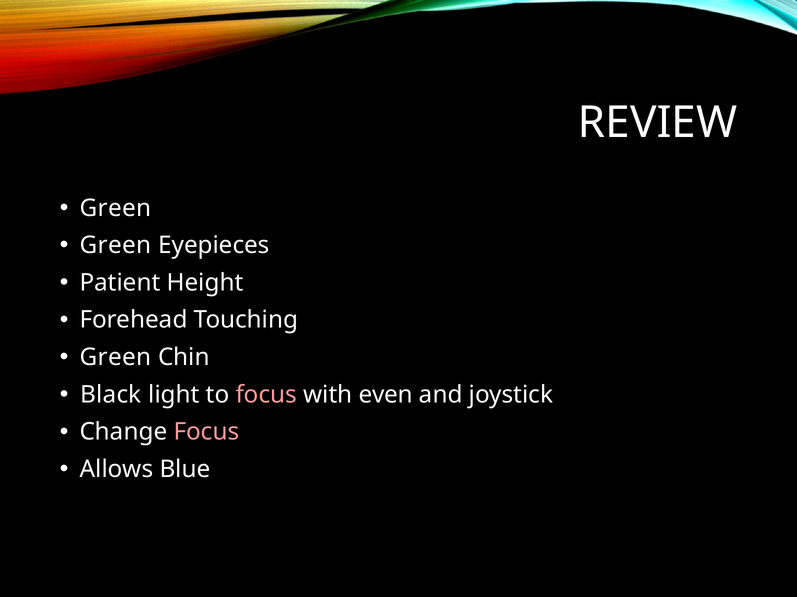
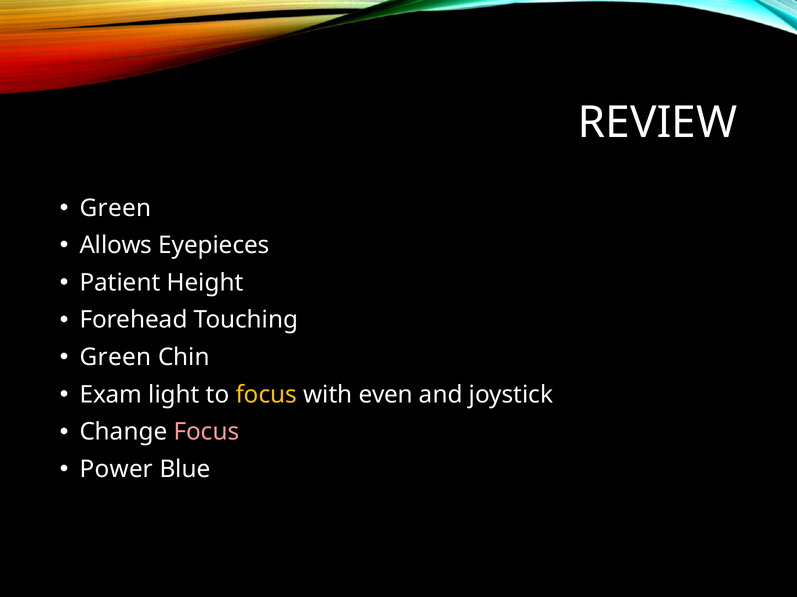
Green at (116, 246): Green -> Allows
Black: Black -> Exam
focus at (266, 395) colour: pink -> yellow
Allows: Allows -> Power
